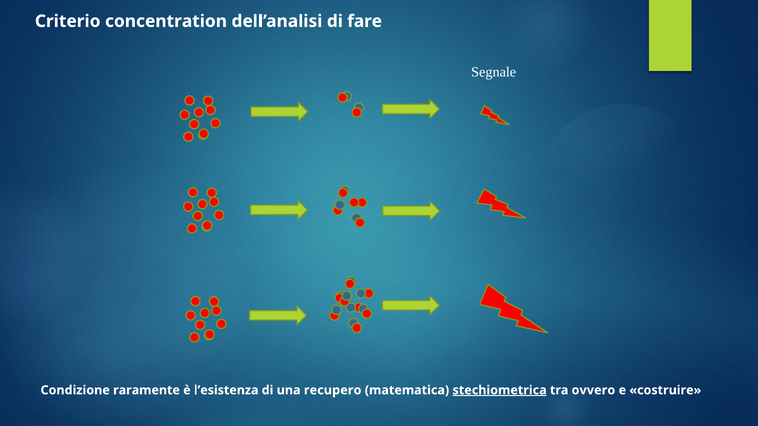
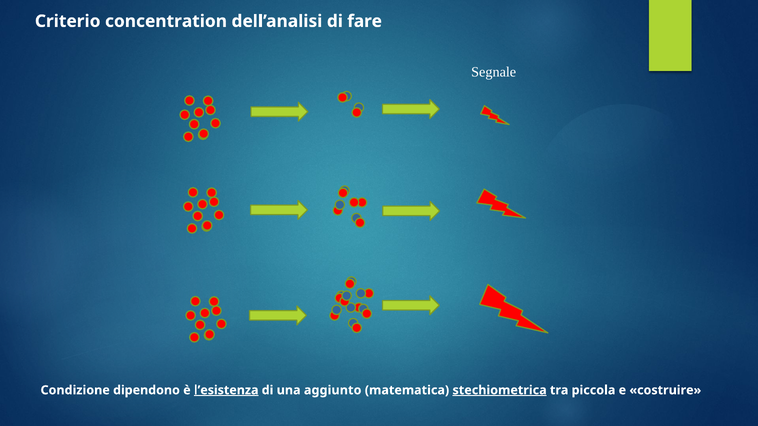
raramente: raramente -> dipendono
l’esistenza underline: none -> present
recupero: recupero -> aggiunto
ovvero: ovvero -> piccola
